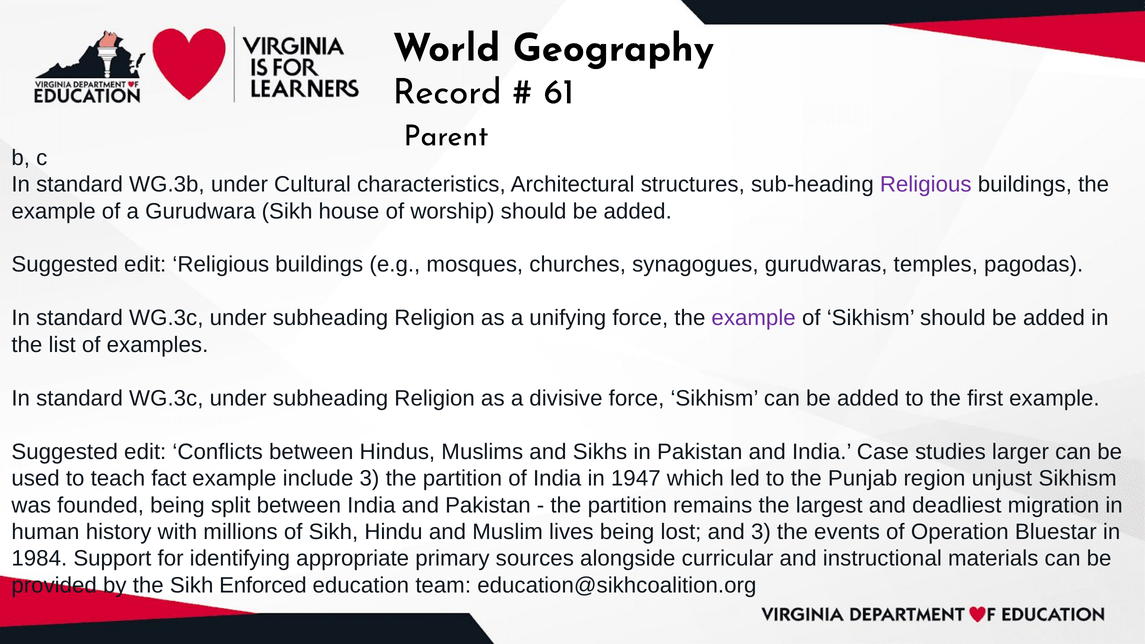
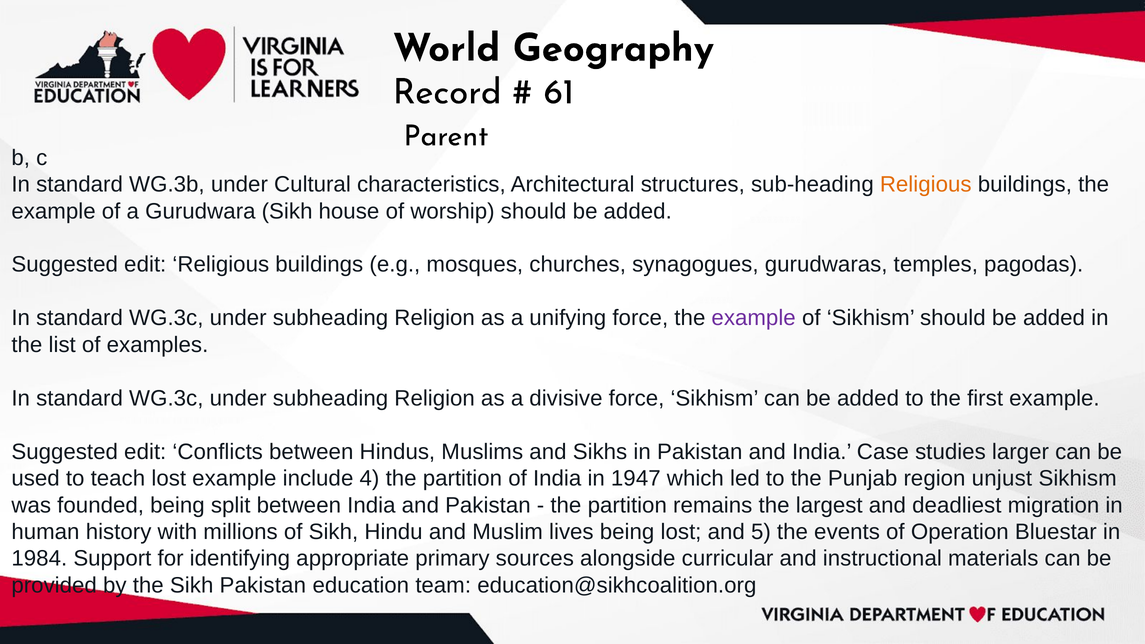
Religious at (926, 184) colour: purple -> orange
teach fact: fact -> lost
include 3: 3 -> 4
and 3: 3 -> 5
Sikh Enforced: Enforced -> Pakistan
